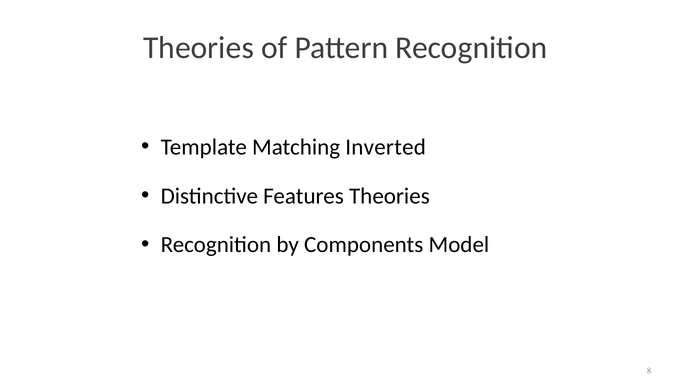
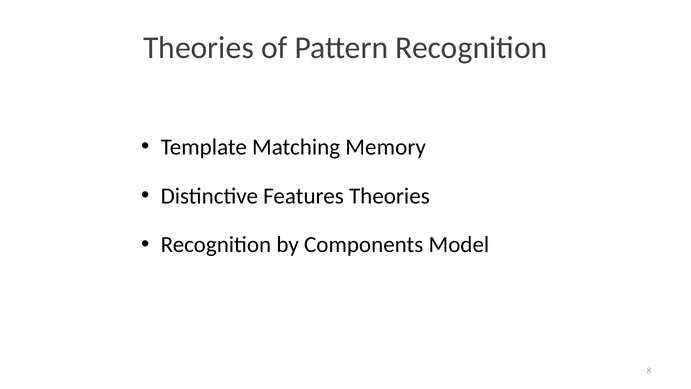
Inverted: Inverted -> Memory
